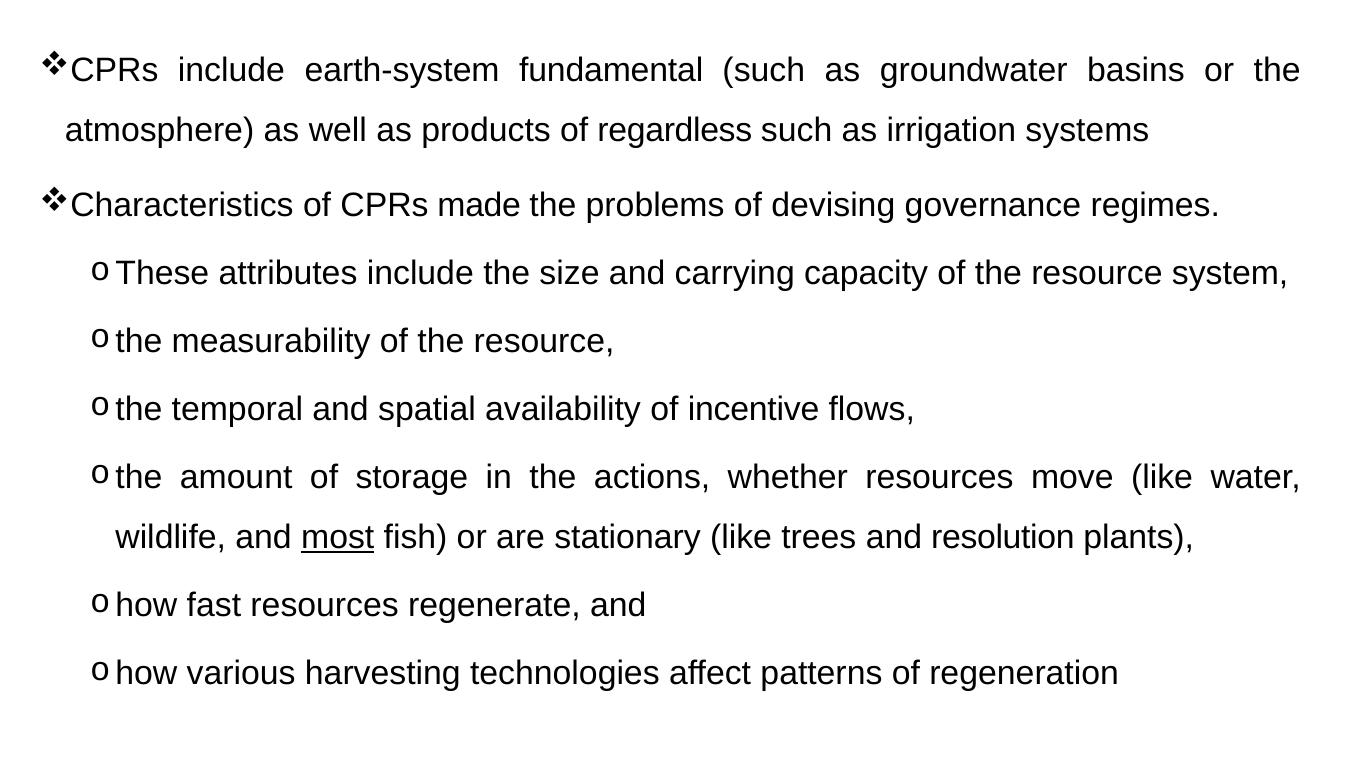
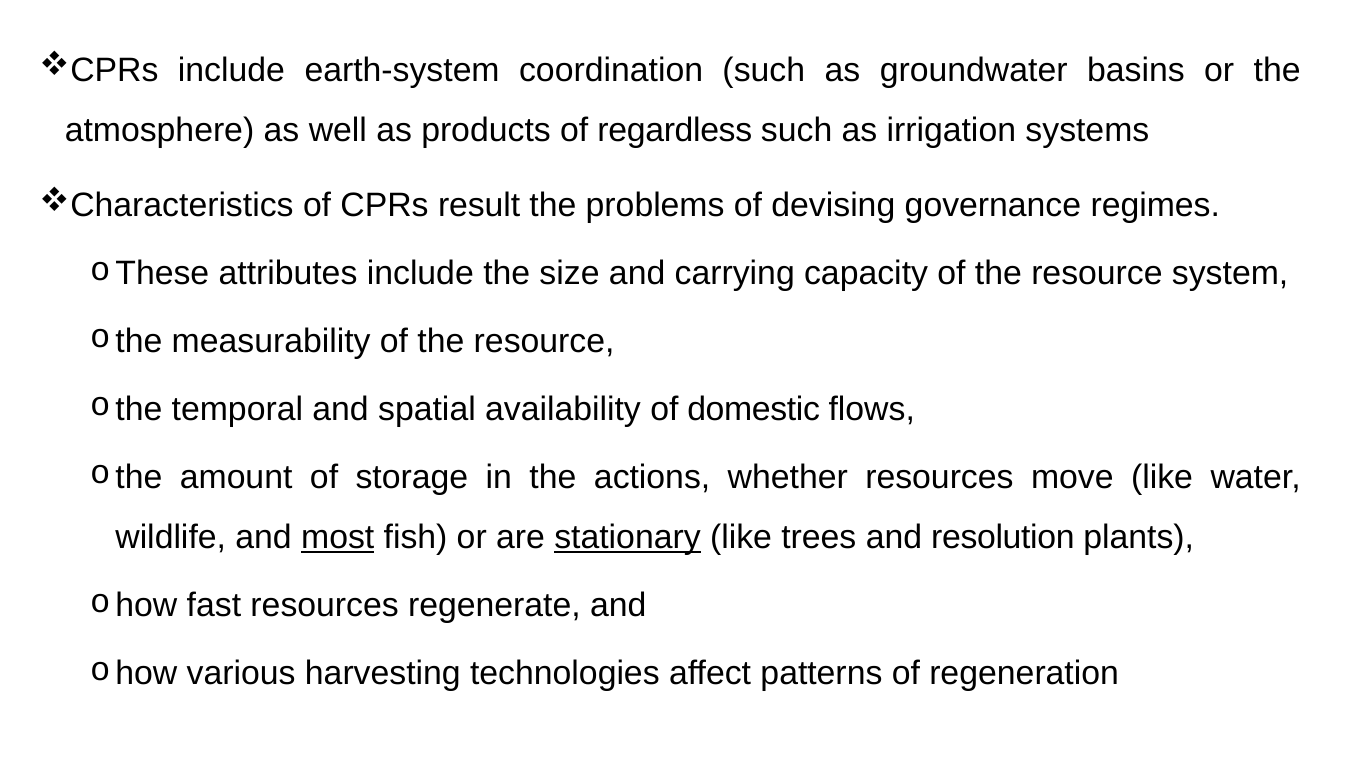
fundamental: fundamental -> coordination
made: made -> result
incentive: incentive -> domestic
stationary underline: none -> present
